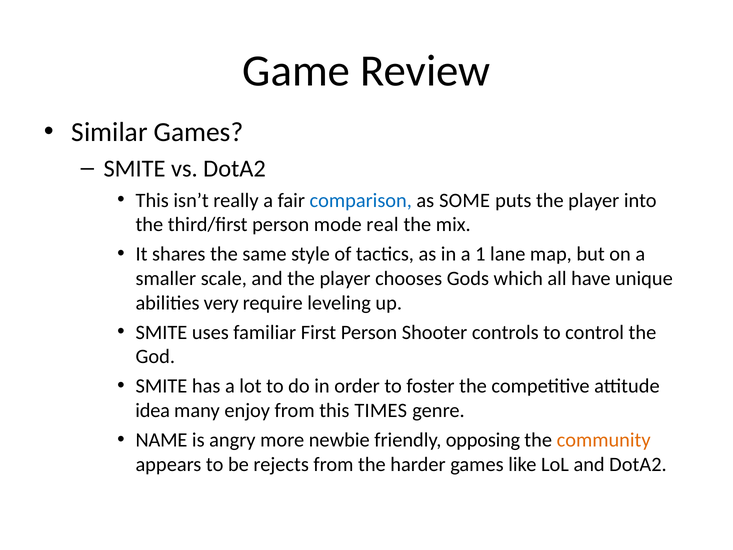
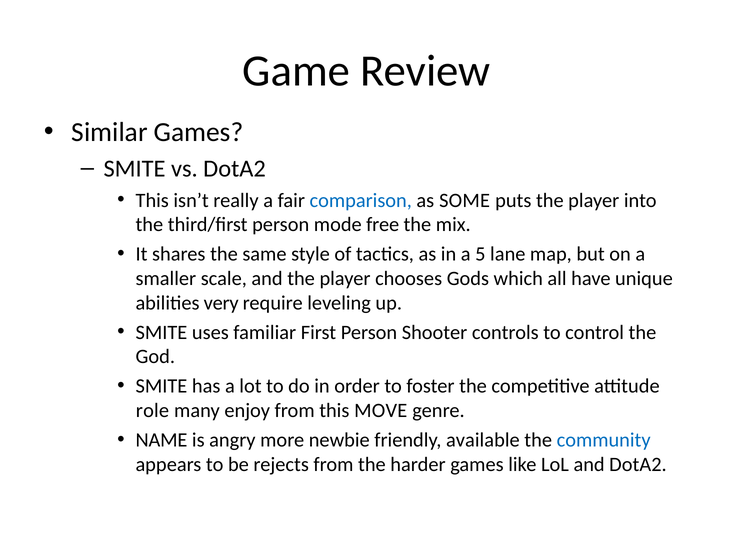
real: real -> free
1: 1 -> 5
idea: idea -> role
TIMES: TIMES -> MOVE
opposing: opposing -> available
community colour: orange -> blue
